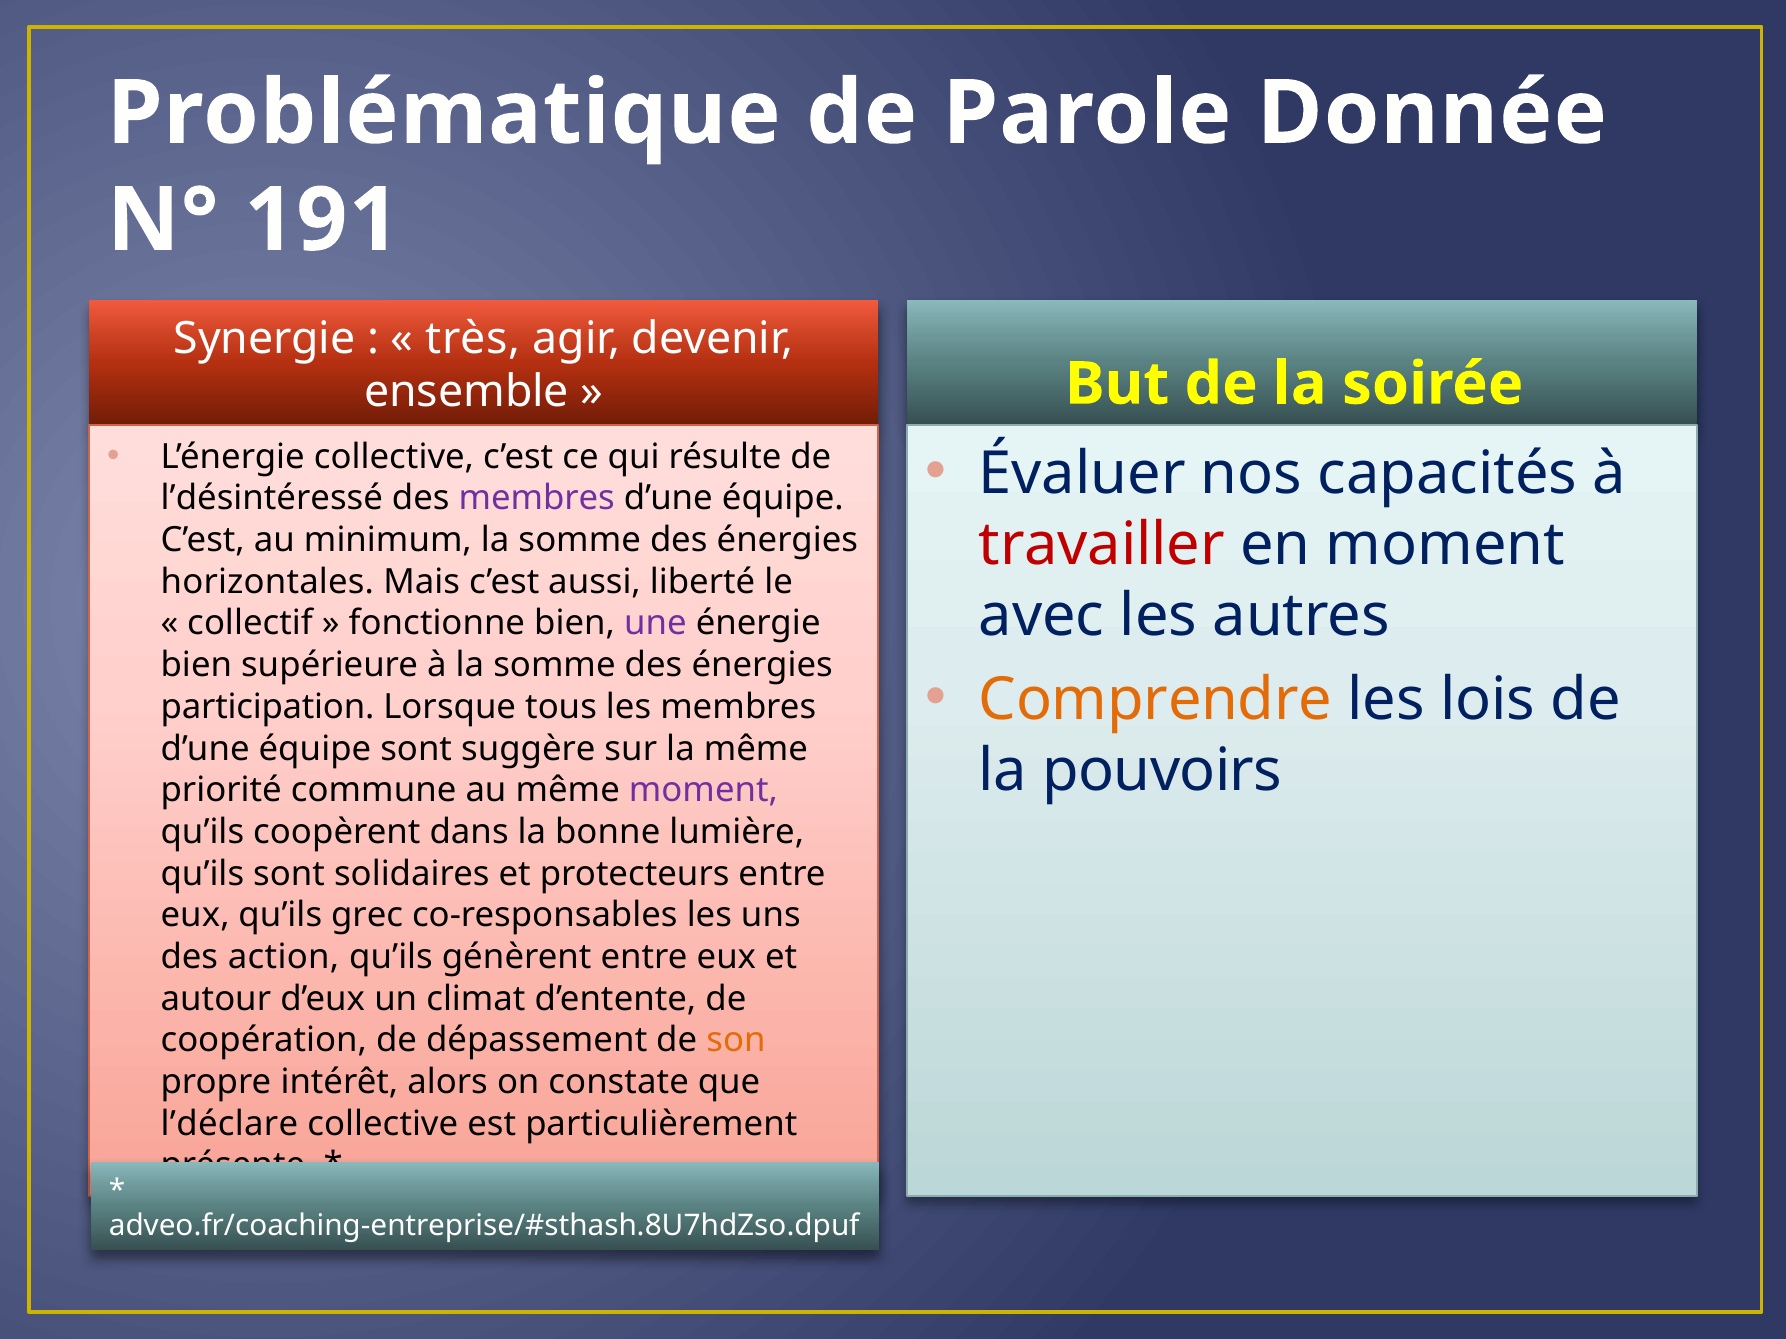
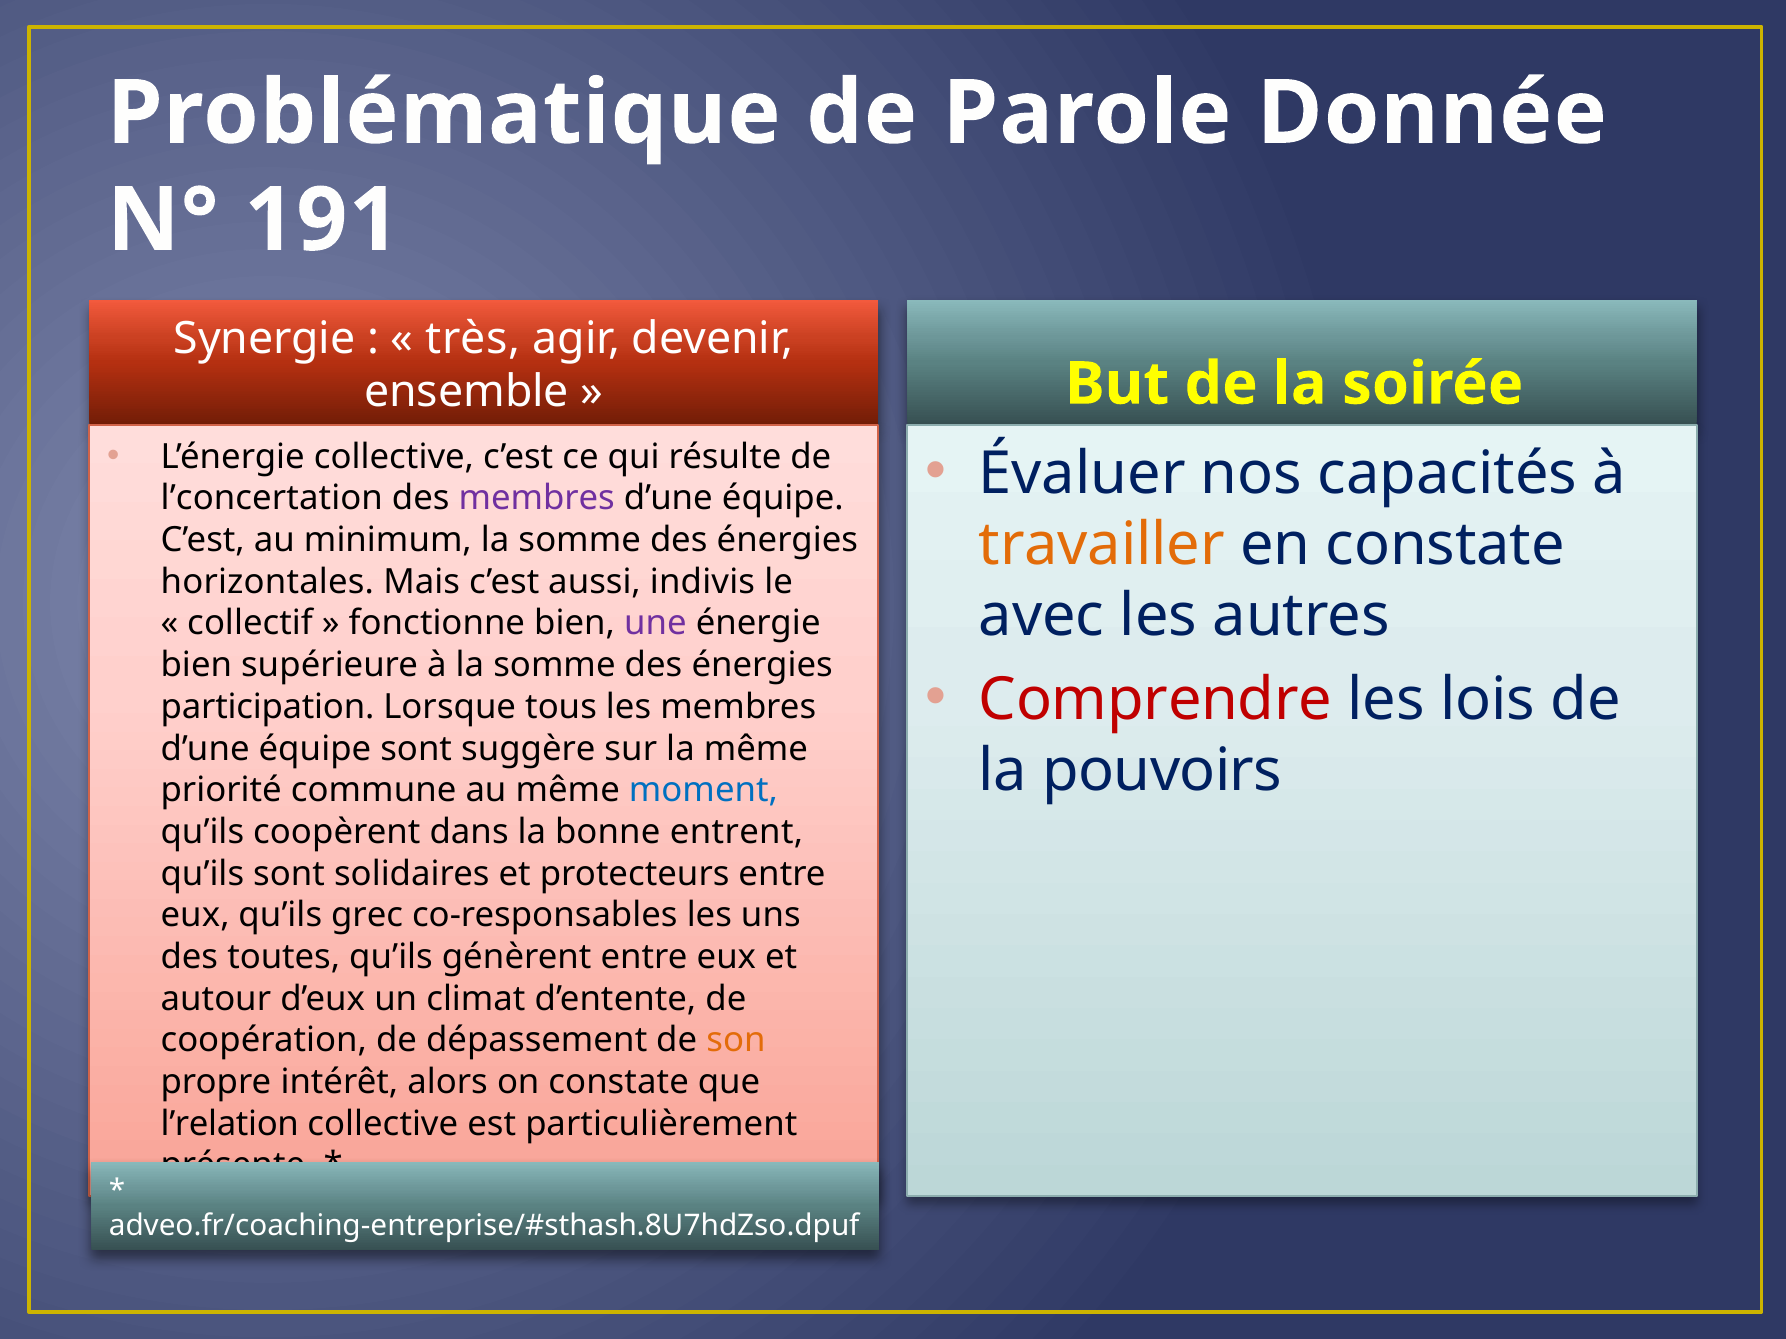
l’désintéressé: l’désintéressé -> l’concertation
travailler colour: red -> orange
en moment: moment -> constate
liberté: liberté -> indivis
Comprendre colour: orange -> red
moment at (703, 791) colour: purple -> blue
lumière: lumière -> entrent
action: action -> toutes
l’déclare: l’déclare -> l’relation
